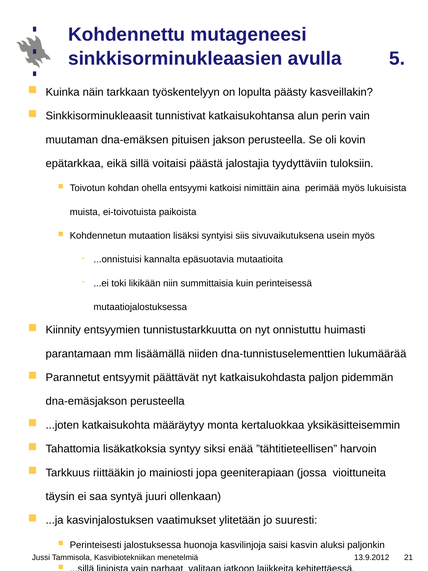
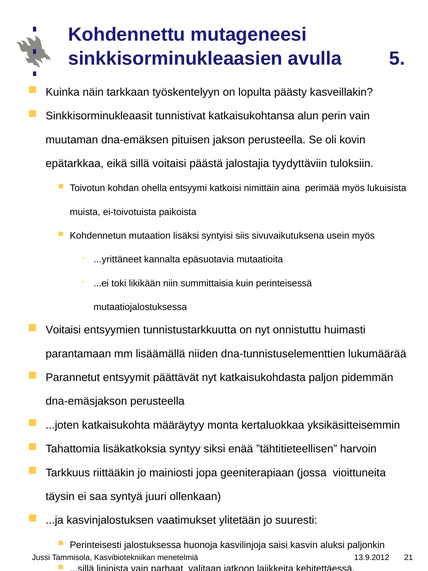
...onnistuisi: ...onnistuisi -> ...yrittäneet
Kiinnity at (63, 330): Kiinnity -> Voitaisi
